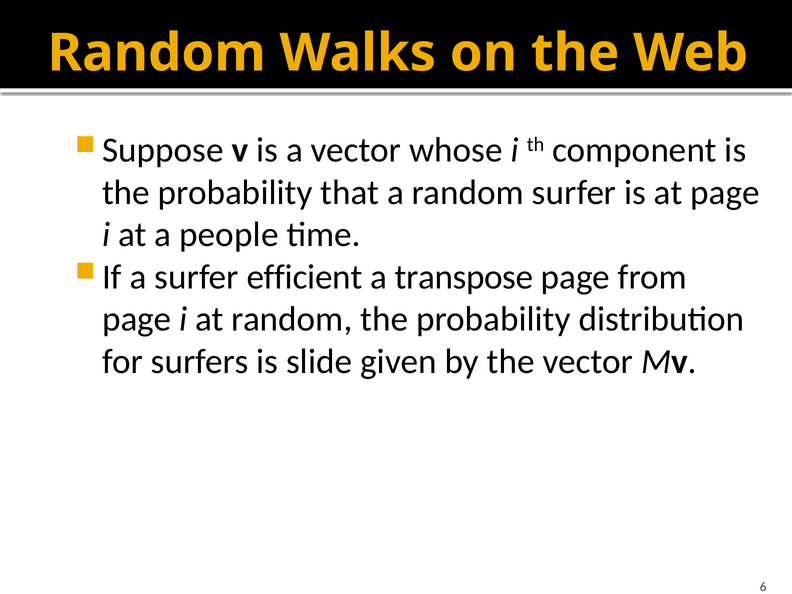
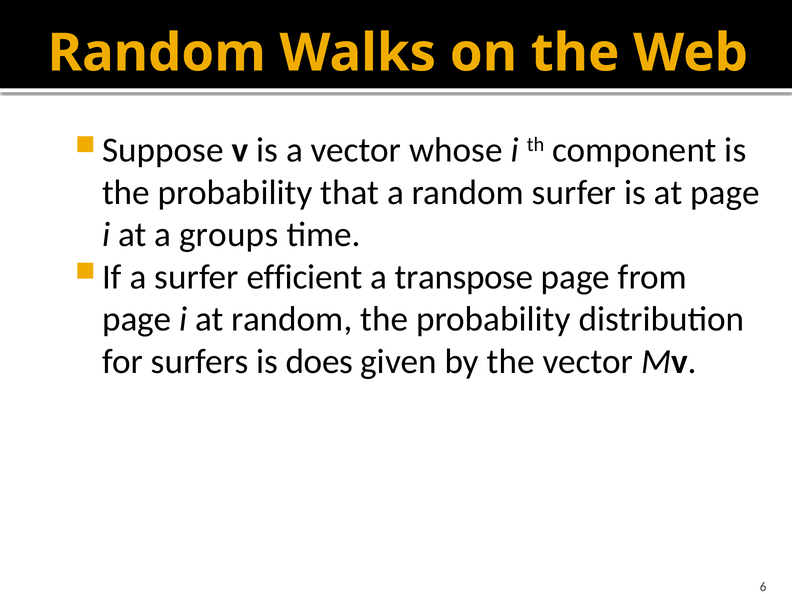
people: people -> groups
slide: slide -> does
